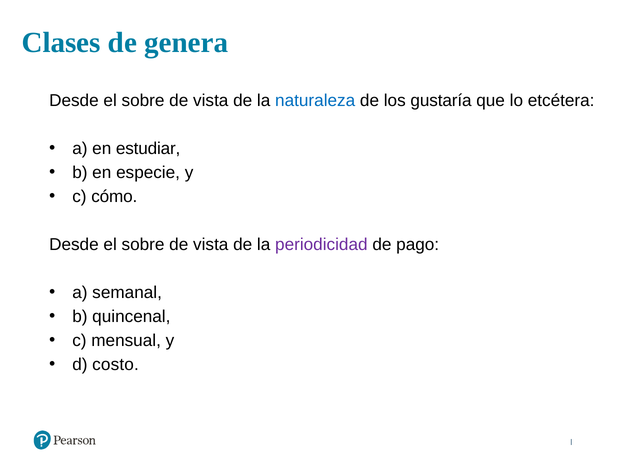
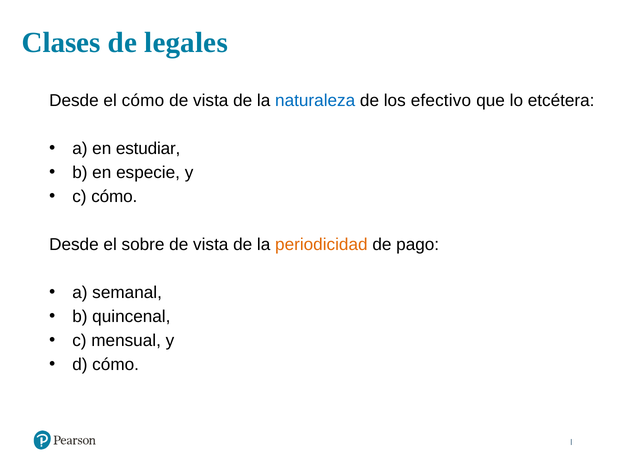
genera: genera -> legales
sobre at (143, 101): sobre -> cómo
gustaría: gustaría -> efectivo
periodicidad colour: purple -> orange
d costo: costo -> cómo
